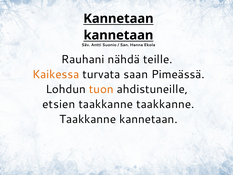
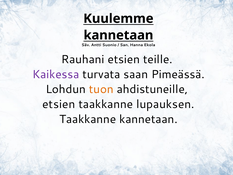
Kannetaan at (118, 19): Kannetaan -> Kuulemme
Rauhani nähdä: nähdä -> etsien
Kaikessa colour: orange -> purple
taakkanne at (165, 104): taakkanne -> lupauksen
